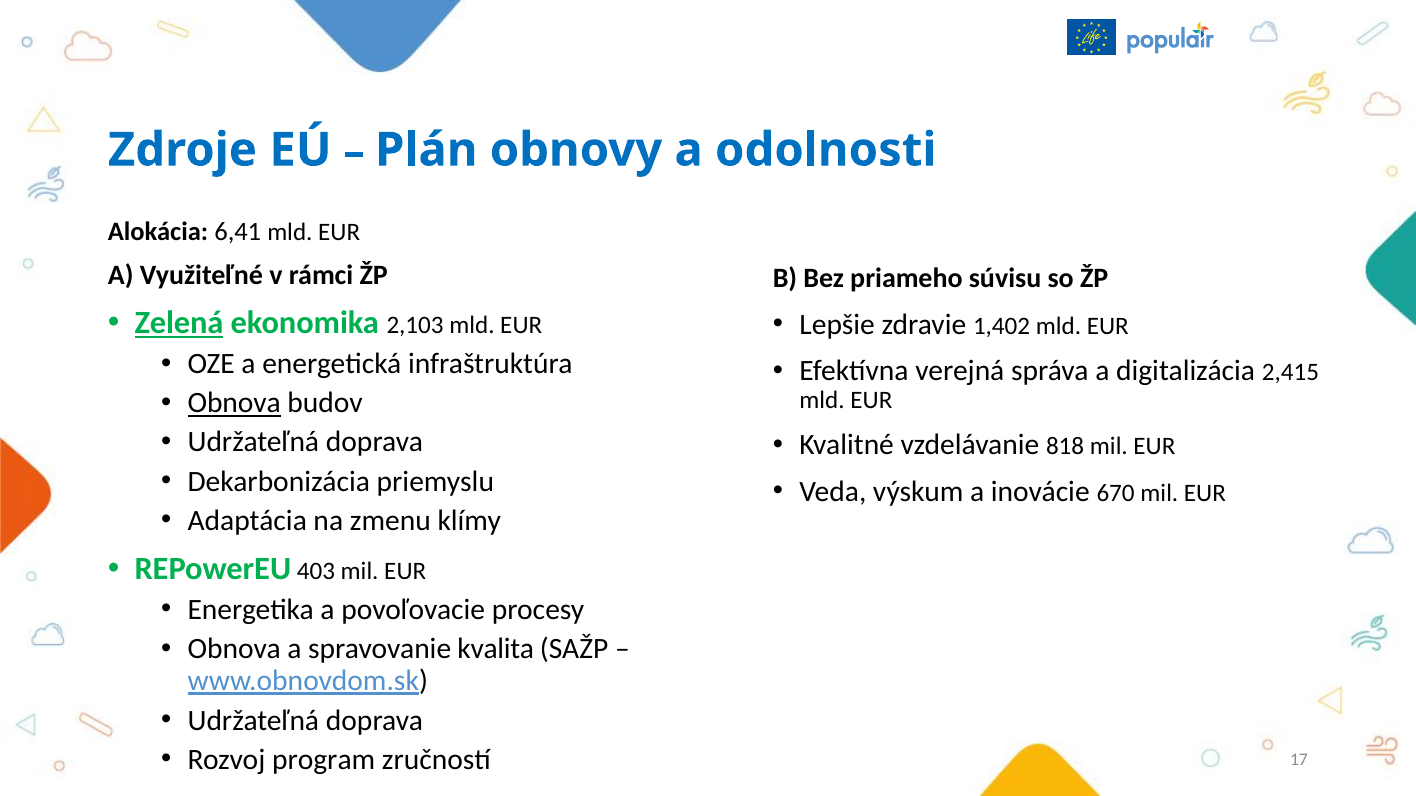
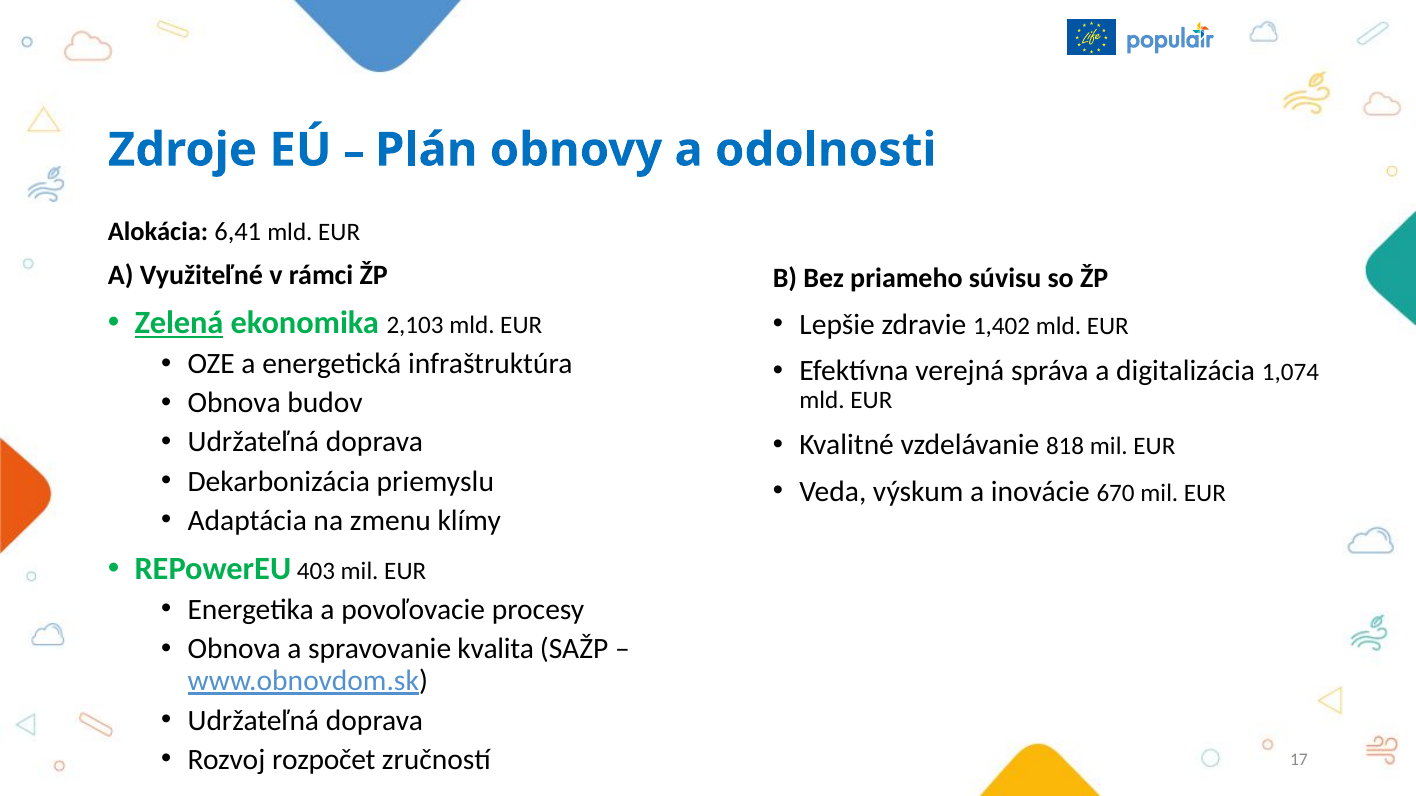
2,415: 2,415 -> 1,074
Obnova at (234, 403) underline: present -> none
program: program -> rozpočet
